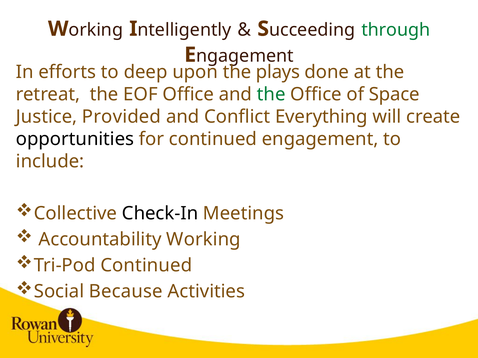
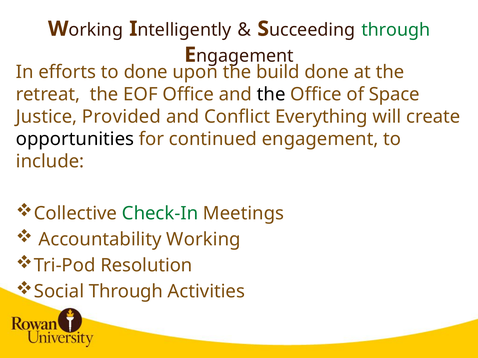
to deep: deep -> done
plays: plays -> build
the at (271, 95) colour: green -> black
Check-In colour: black -> green
Tri-Pod Continued: Continued -> Resolution
Social Because: Because -> Through
